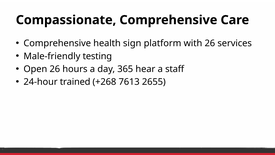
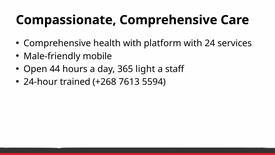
health sign: sign -> with
with 26: 26 -> 24
testing: testing -> mobile
Open 26: 26 -> 44
hear: hear -> light
2655: 2655 -> 5594
